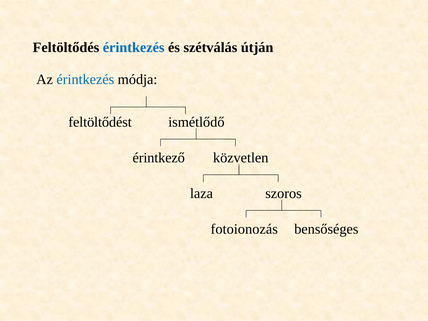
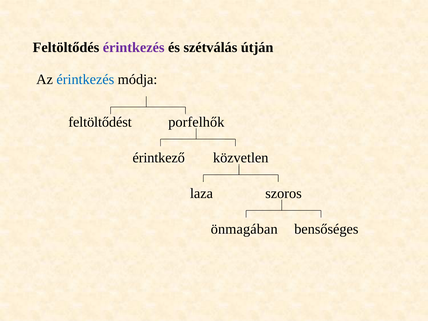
érintkezés at (134, 47) colour: blue -> purple
ismétlődő: ismétlődő -> porfelhők
fotoionozás: fotoionozás -> önmagában
